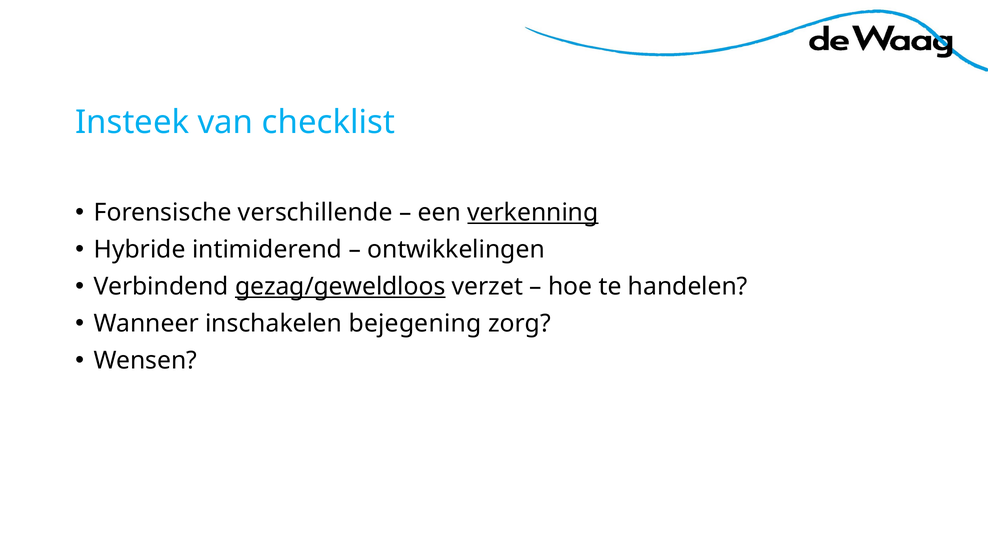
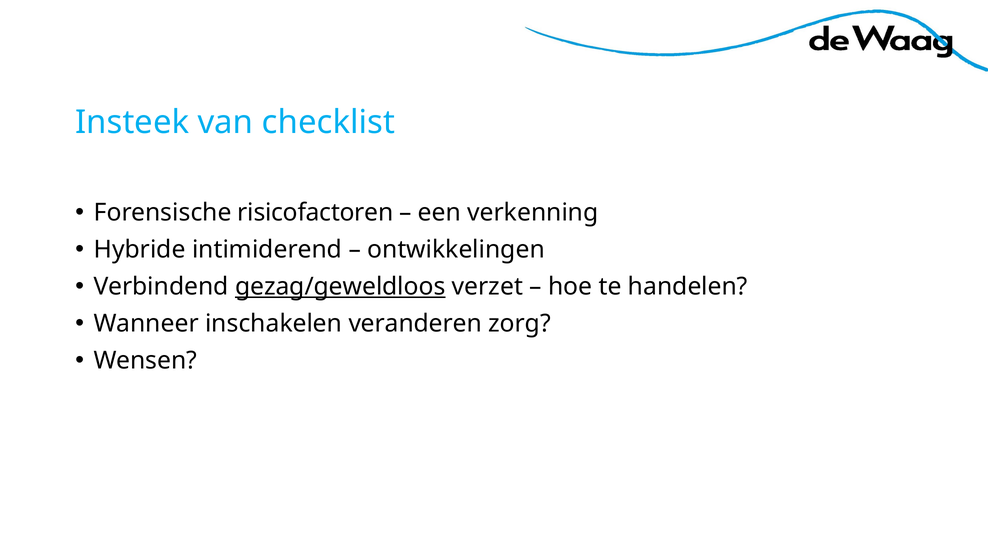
verschillende: verschillende -> risicofactoren
verkenning underline: present -> none
bejegening: bejegening -> veranderen
